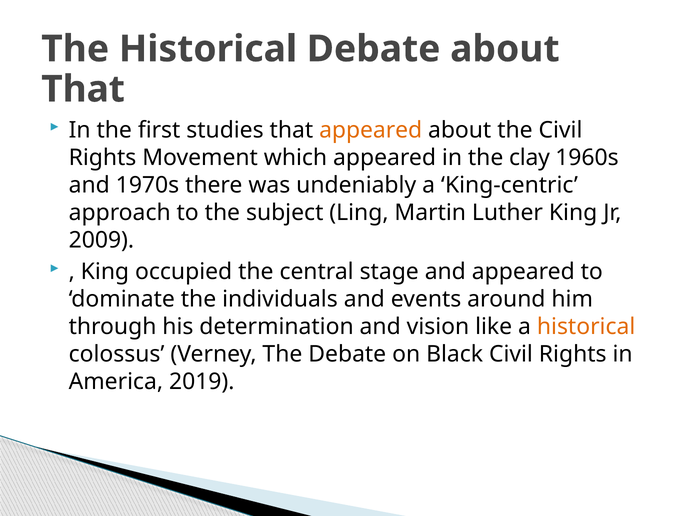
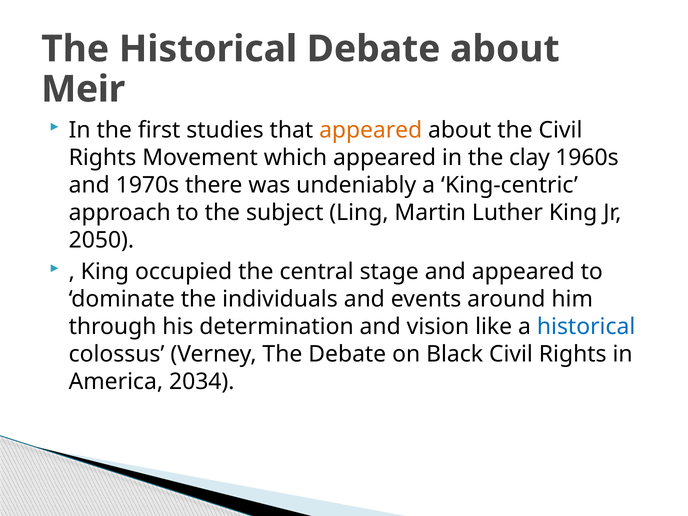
That at (83, 89): That -> Meir
2009: 2009 -> 2050
historical at (586, 327) colour: orange -> blue
2019: 2019 -> 2034
